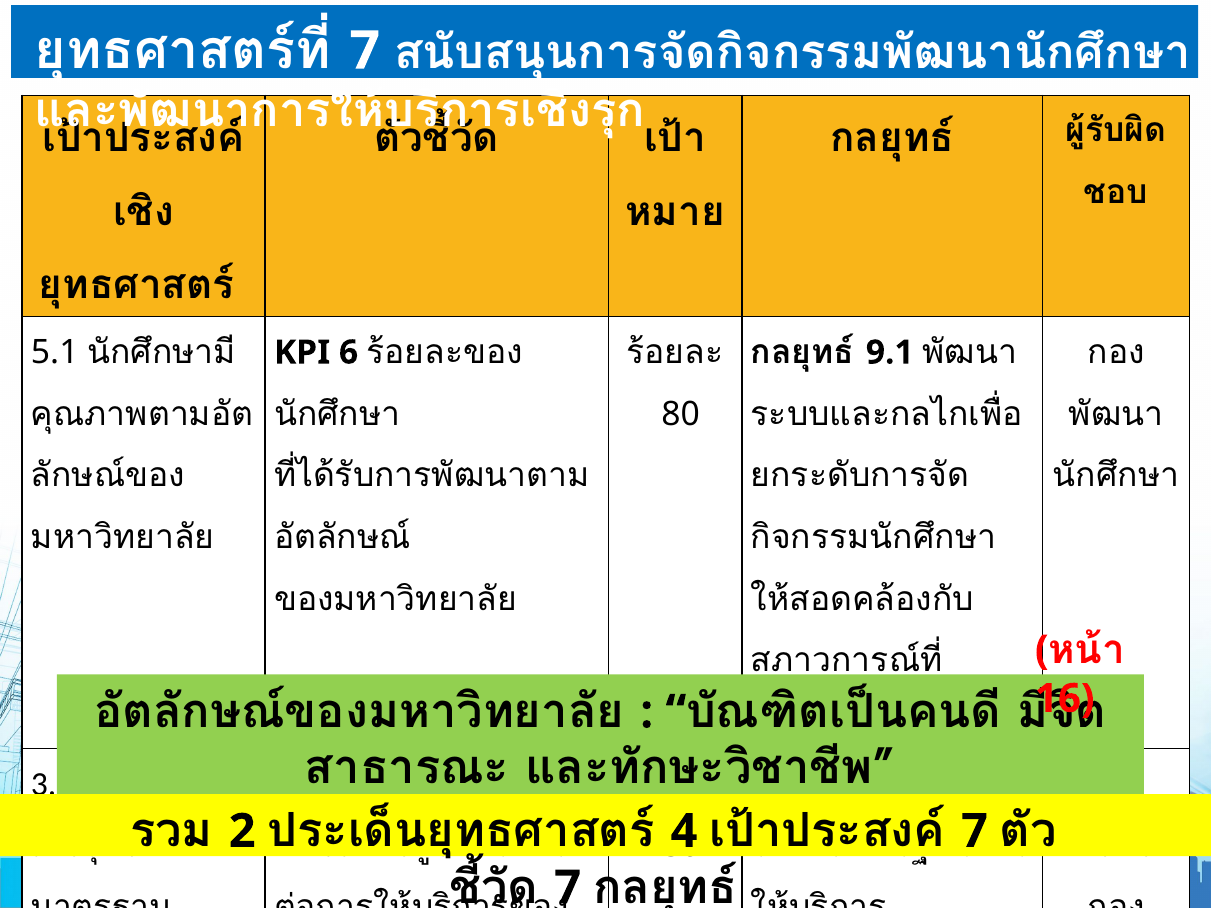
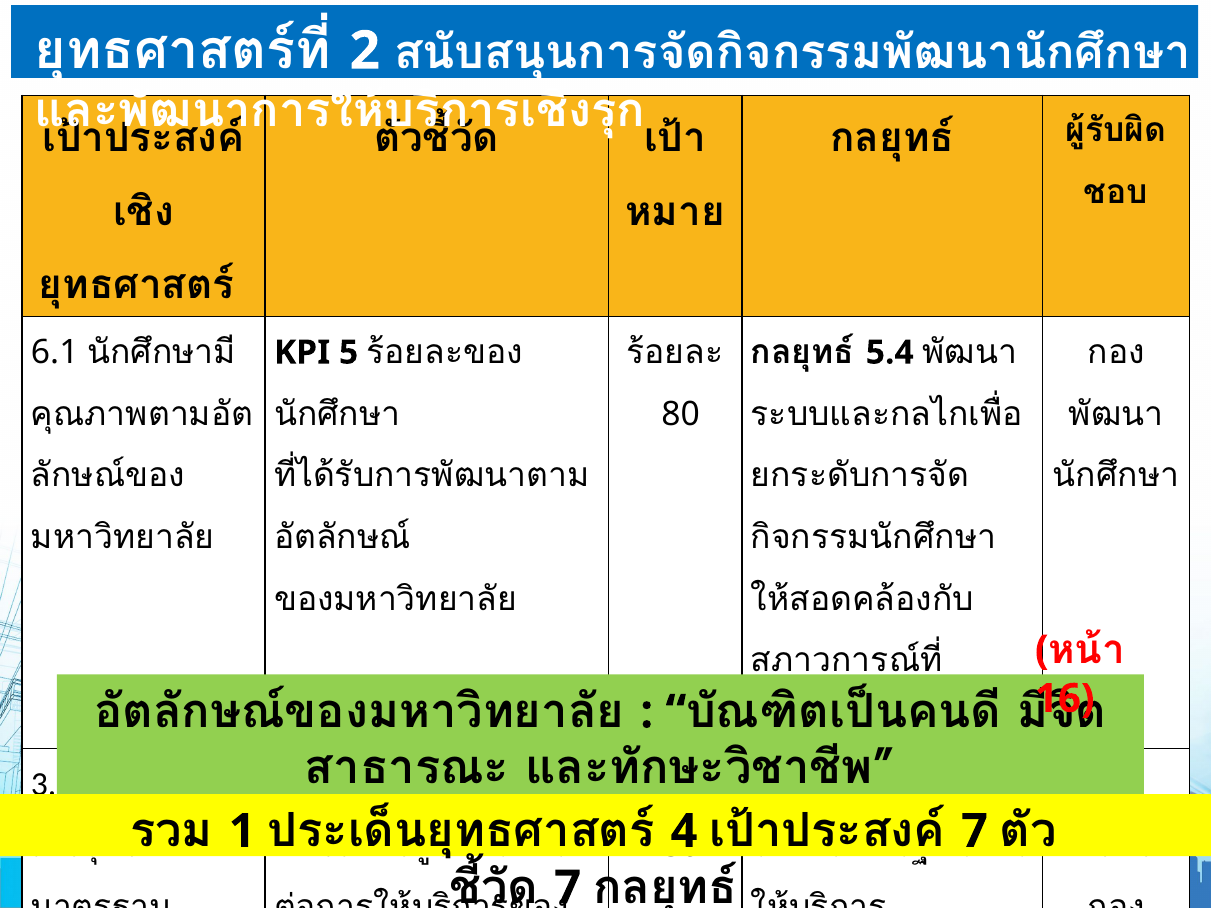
7 at (365, 51): 7 -> 2
5.1: 5.1 -> 6.1
9.1: 9.1 -> 5.4
6: 6 -> 5
2 at (242, 831): 2 -> 1
